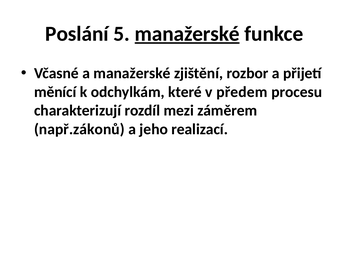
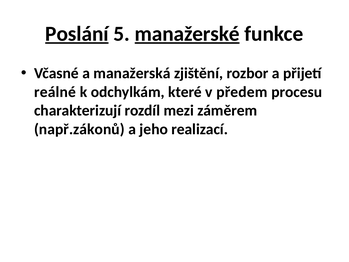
Poslání underline: none -> present
a manažerské: manažerské -> manažerská
měnící: měnící -> reálné
